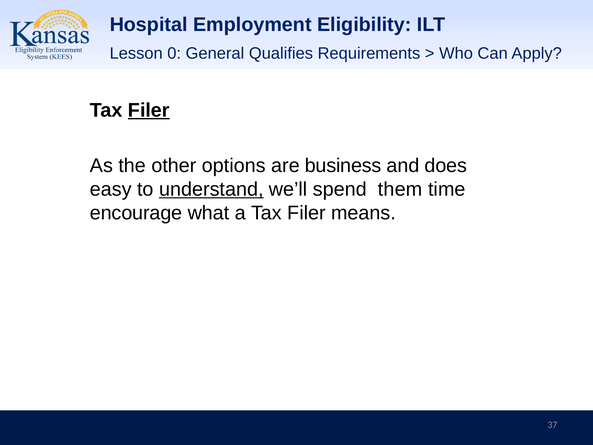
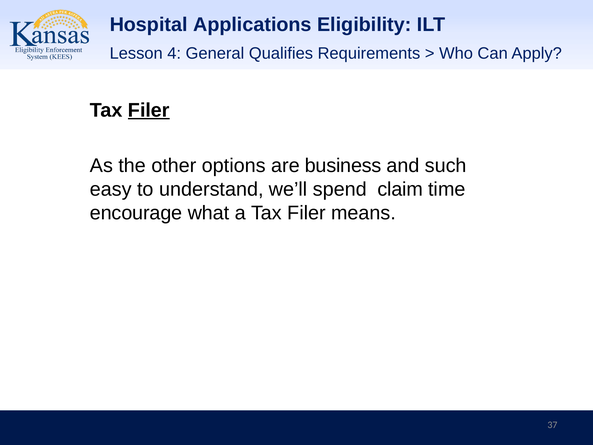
Employment: Employment -> Applications
0: 0 -> 4
does: does -> such
understand underline: present -> none
them: them -> claim
